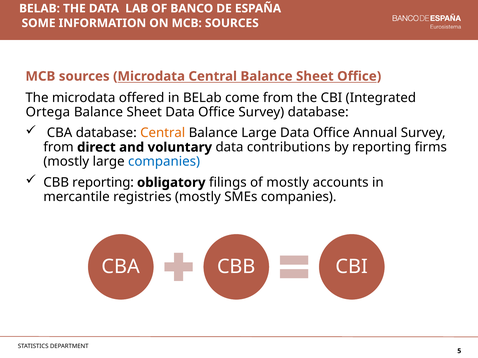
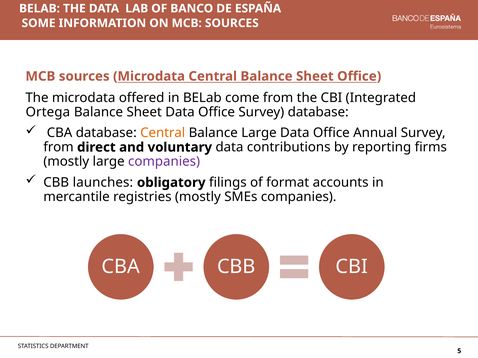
companies at (164, 162) colour: blue -> purple
CBB reporting: reporting -> launches
of mostly: mostly -> format
